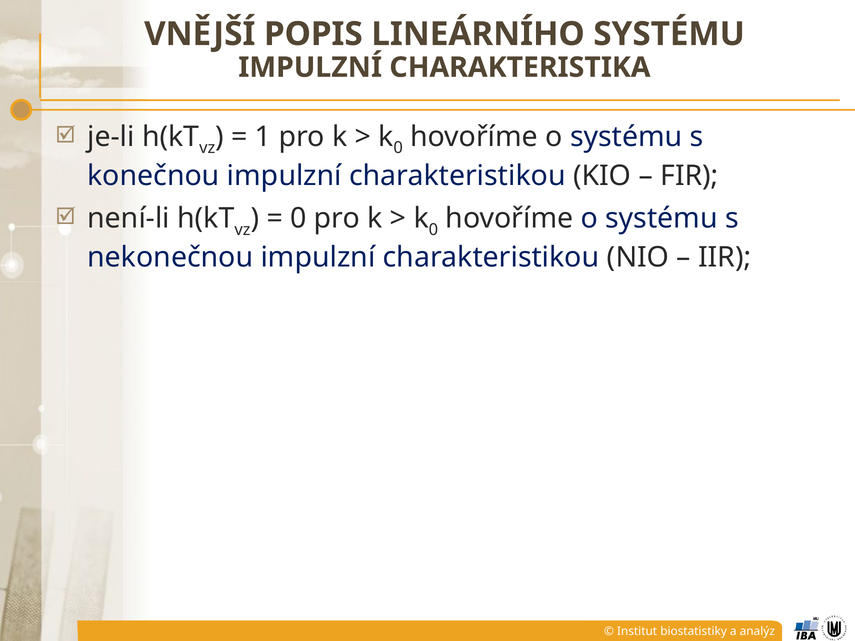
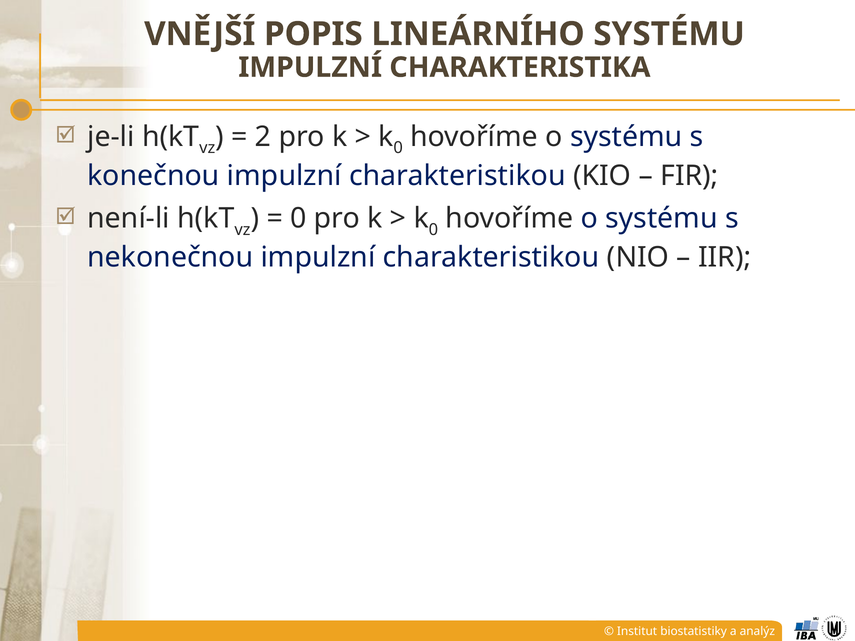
1: 1 -> 2
